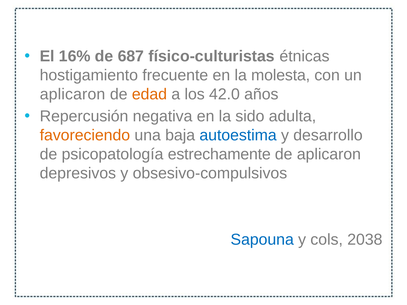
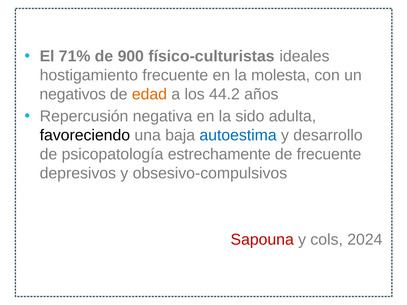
16%: 16% -> 71%
687: 687 -> 900
étnicas: étnicas -> ideales
aplicaron at (73, 94): aplicaron -> negativos
42.0: 42.0 -> 44.2
favoreciendo colour: orange -> black
de aplicaron: aplicaron -> frecuente
Sapouna colour: blue -> red
2038: 2038 -> 2024
